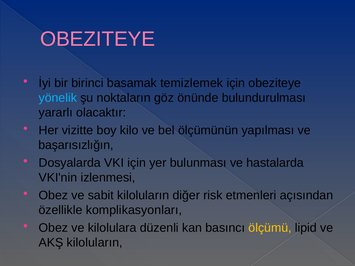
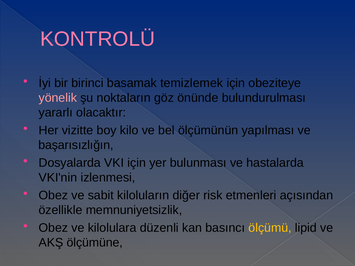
OBEZITEYE at (98, 39): OBEZITEYE -> KONTROLÜ
yönelik colour: light blue -> pink
komplikasyonları: komplikasyonları -> memnuniyetsizlik
AKŞ kiloluların: kiloluların -> ölçümüne
